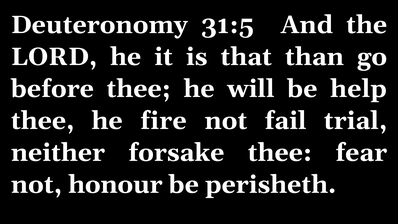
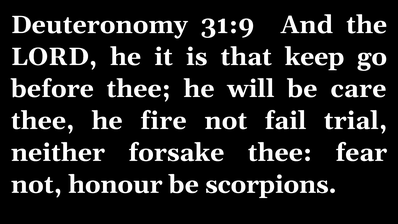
31:5: 31:5 -> 31:9
than: than -> keep
help: help -> care
perisheth: perisheth -> scorpions
